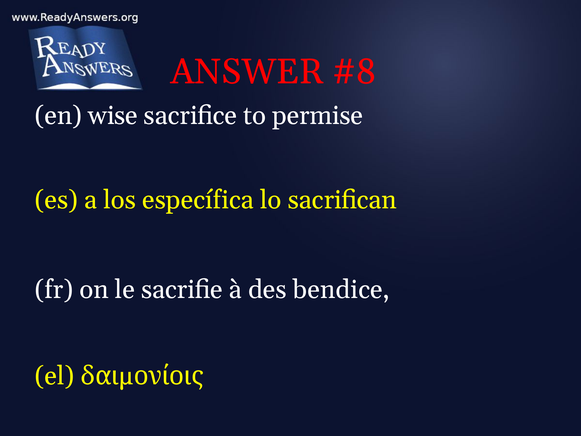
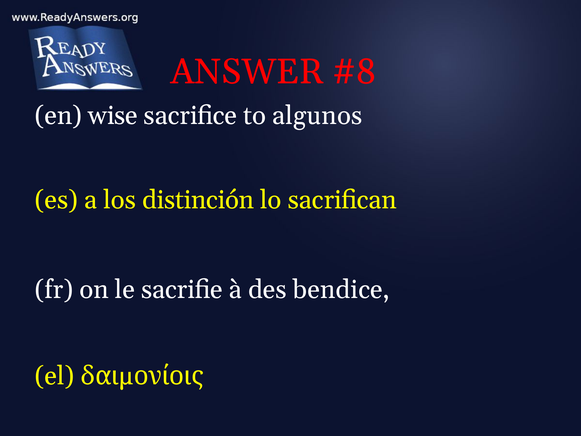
permise: permise -> algunos
específica: específica -> distinción
